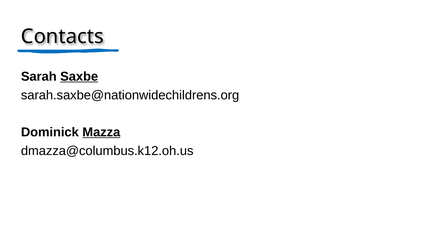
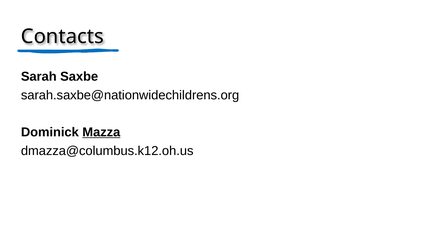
Saxbe underline: present -> none
